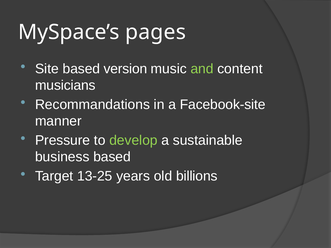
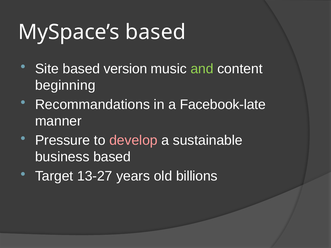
MySpace’s pages: pages -> based
musicians: musicians -> beginning
Facebook-site: Facebook-site -> Facebook-late
develop colour: light green -> pink
13-25: 13-25 -> 13-27
